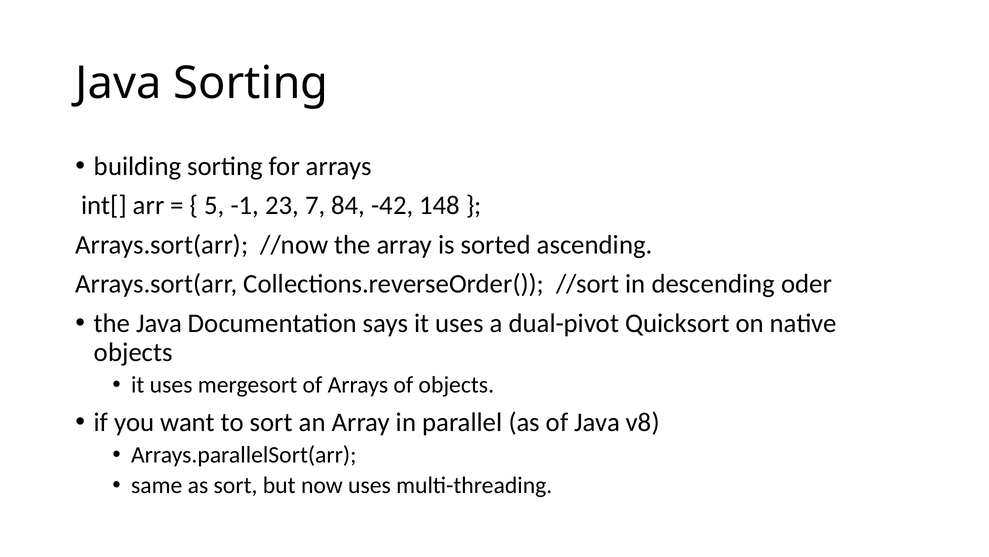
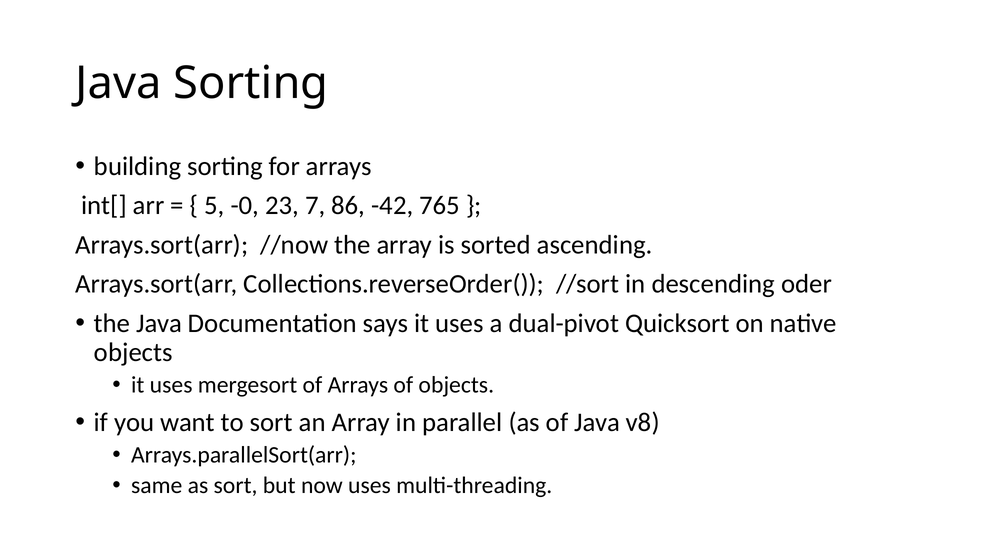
-1: -1 -> -0
84: 84 -> 86
148: 148 -> 765
